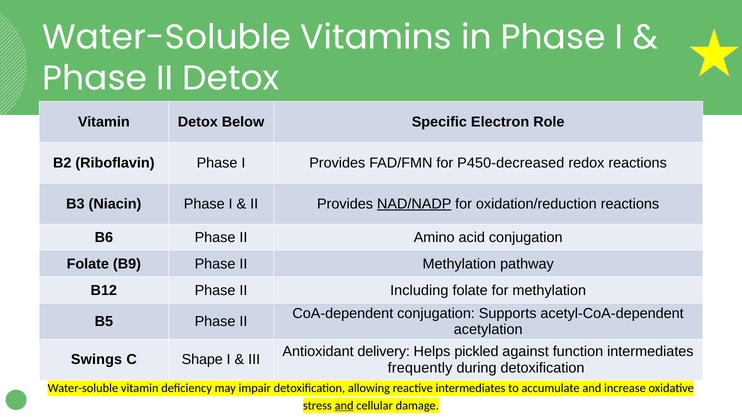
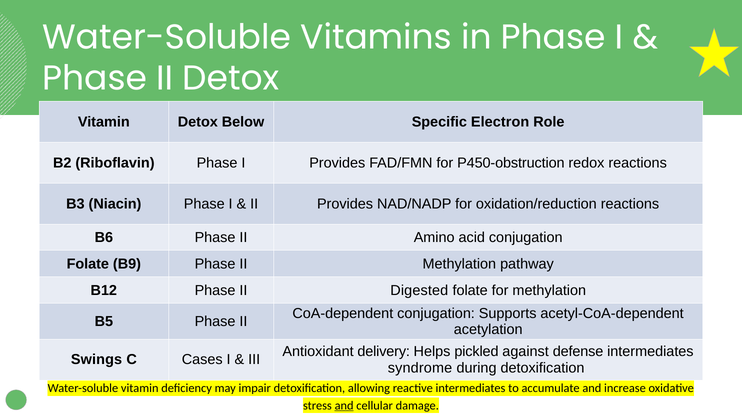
P450-decreased: P450-decreased -> P450-obstruction
NAD/NADP underline: present -> none
Including: Including -> Digested
function: function -> defense
Shape: Shape -> Cases
frequently: frequently -> syndrome
